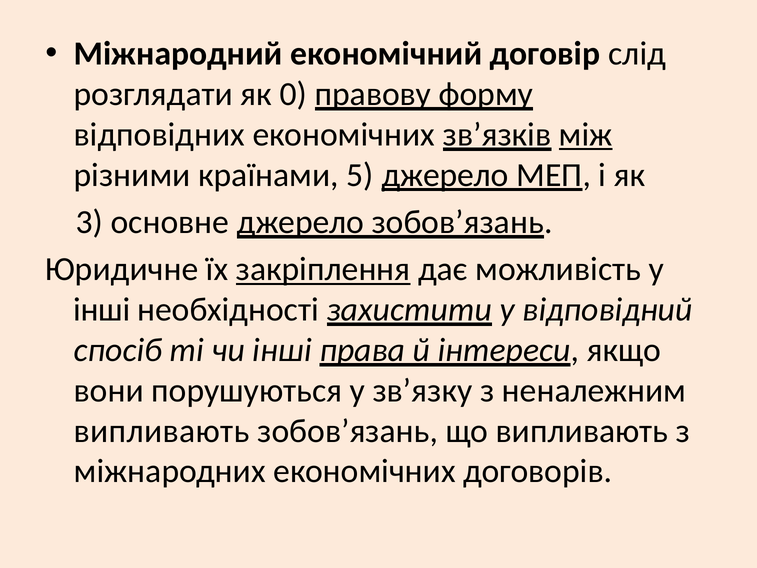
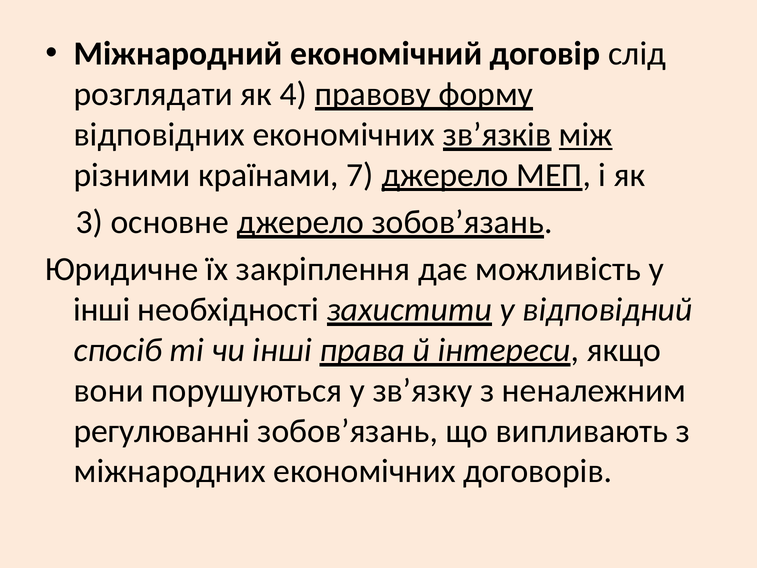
0: 0 -> 4
5: 5 -> 7
закріплення underline: present -> none
випливають at (162, 431): випливають -> регулюванні
